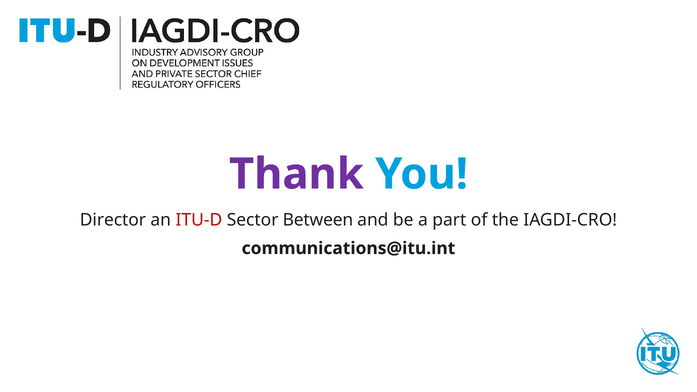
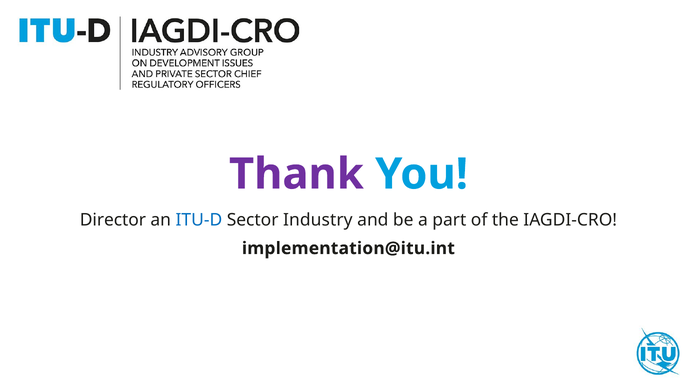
ITU-D colour: red -> blue
Between: Between -> Industry
communications@itu.int: communications@itu.int -> implementation@itu.int
